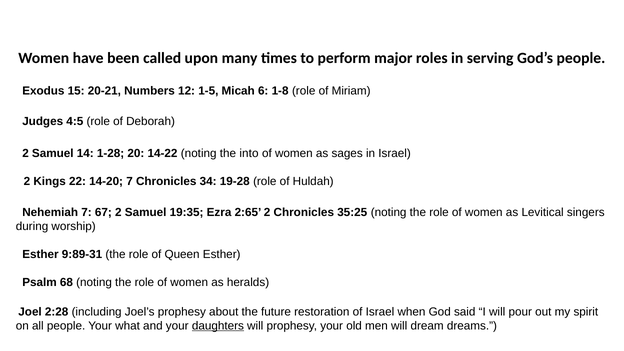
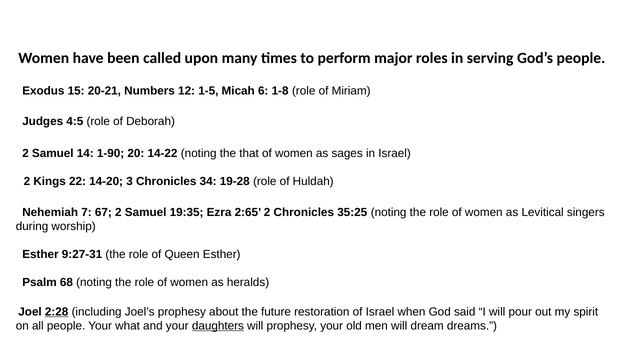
1-28: 1-28 -> 1-90
into: into -> that
14-20 7: 7 -> 3
9:89-31: 9:89-31 -> 9:27-31
2:28 underline: none -> present
